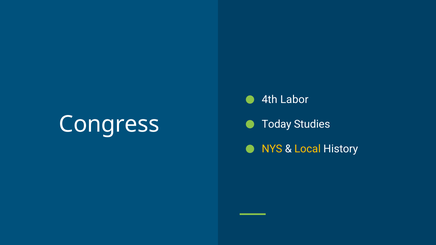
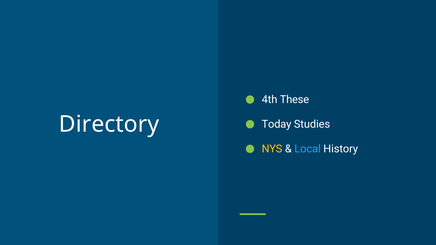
Labor: Labor -> These
Congress: Congress -> Directory
Local colour: yellow -> light blue
